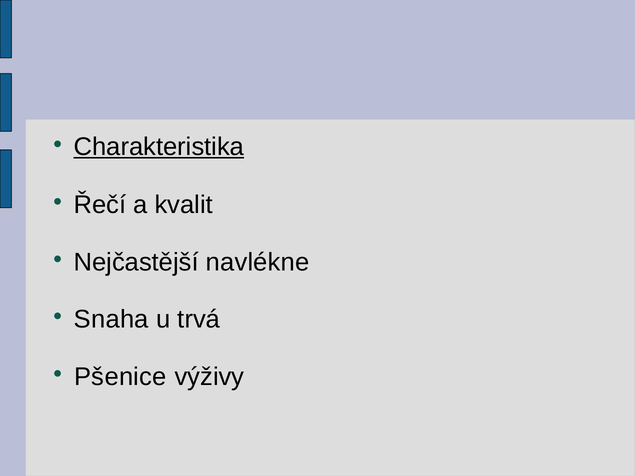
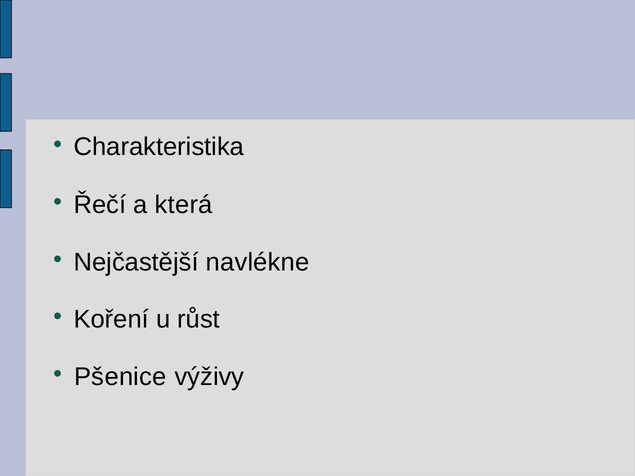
Charakteristika underline: present -> none
kvalit: kvalit -> která
Snaha: Snaha -> Koření
trvá: trvá -> růst
